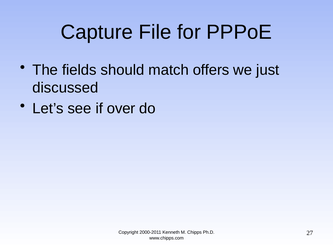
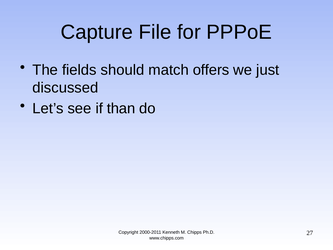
over: over -> than
